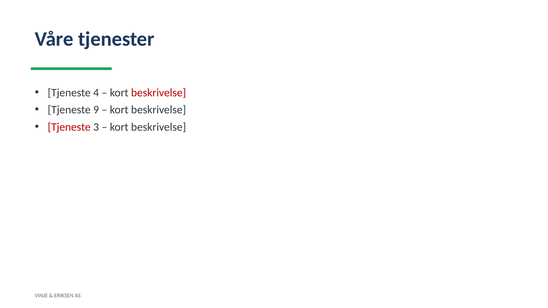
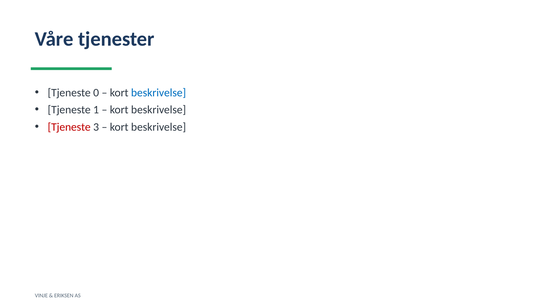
4: 4 -> 0
beskrivelse at (159, 93) colour: red -> blue
9: 9 -> 1
